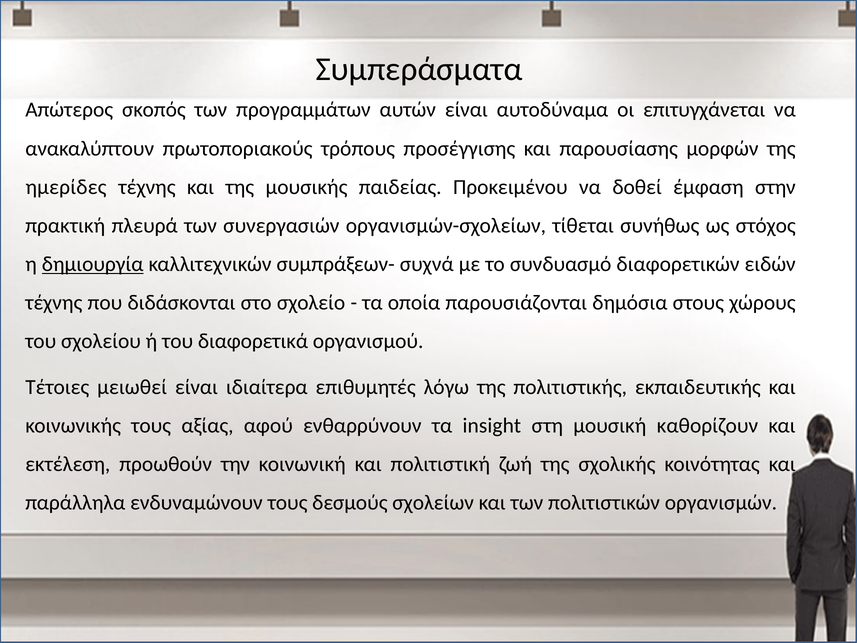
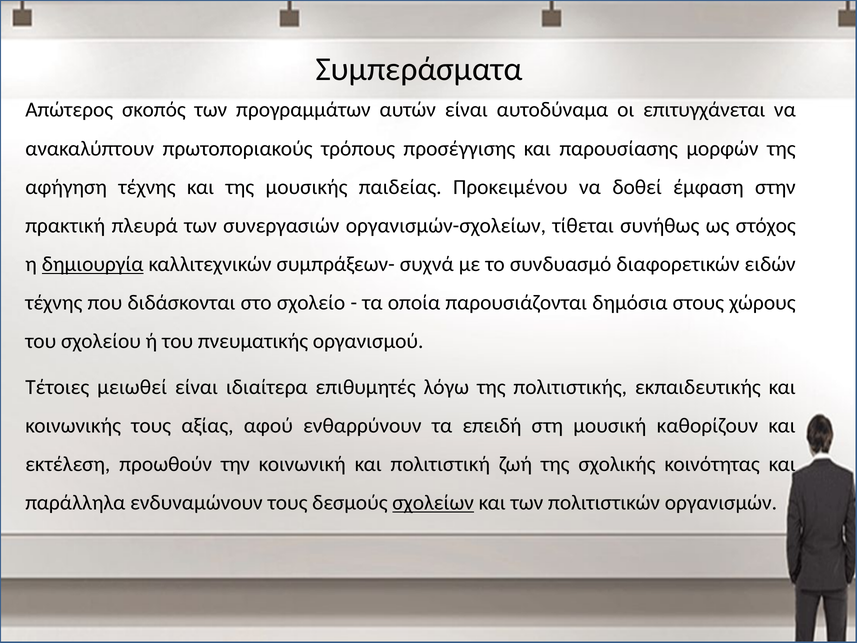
ημερίδες: ημερίδες -> αφήγηση
διαφορετικά: διαφορετικά -> πνευματικής
insight: insight -> επειδή
σχολείων underline: none -> present
